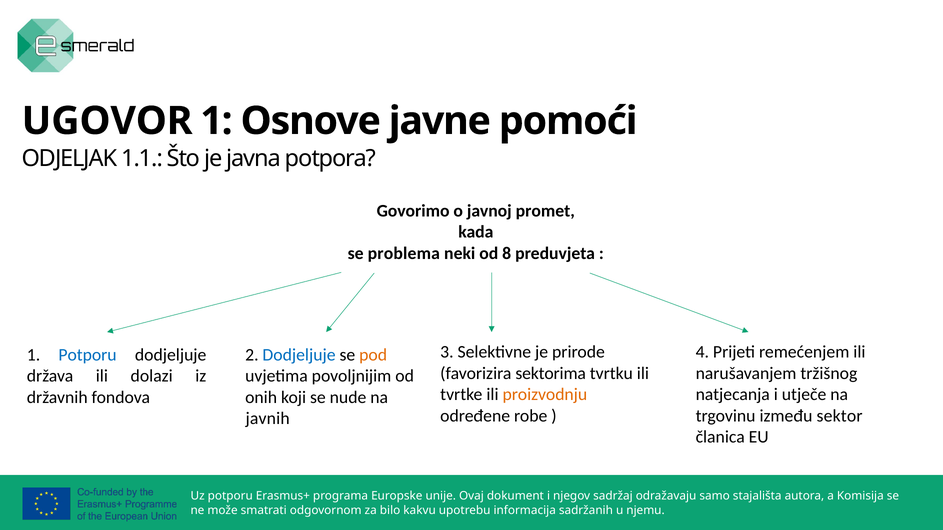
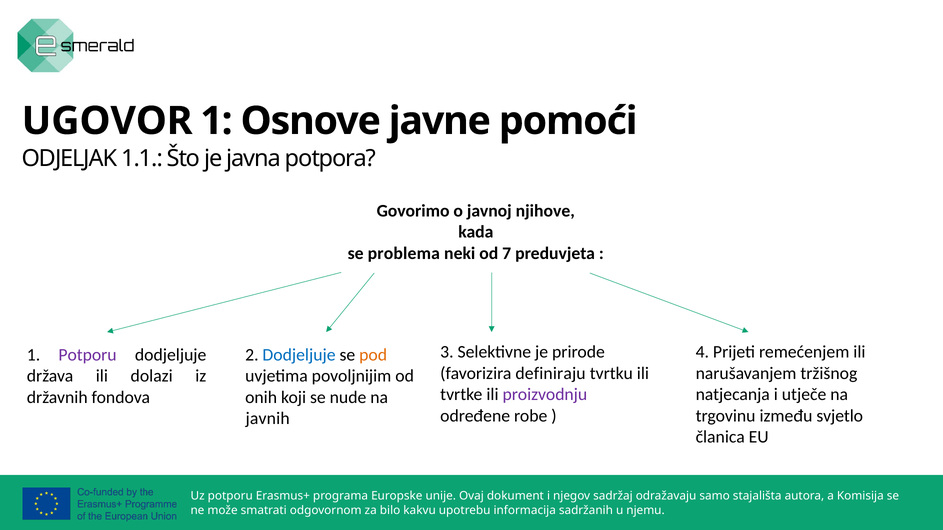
promet: promet -> njihove
8: 8 -> 7
Potporu at (88, 355) colour: blue -> purple
sektorima: sektorima -> definiraju
proizvodnju colour: orange -> purple
sektor: sektor -> svjetlo
